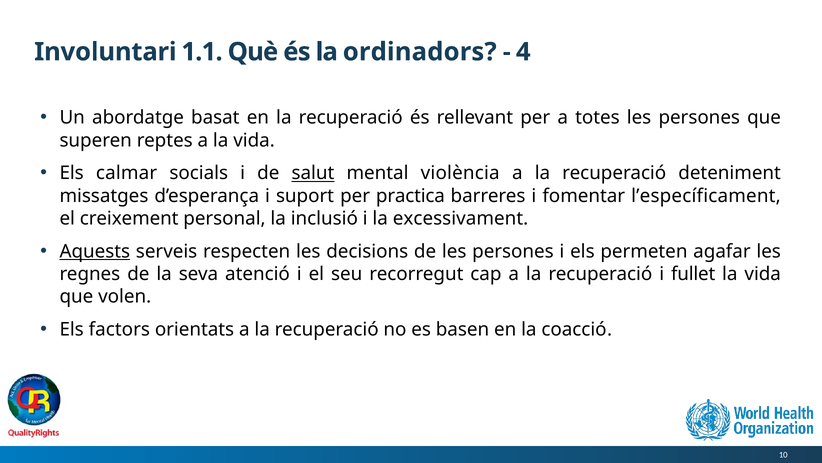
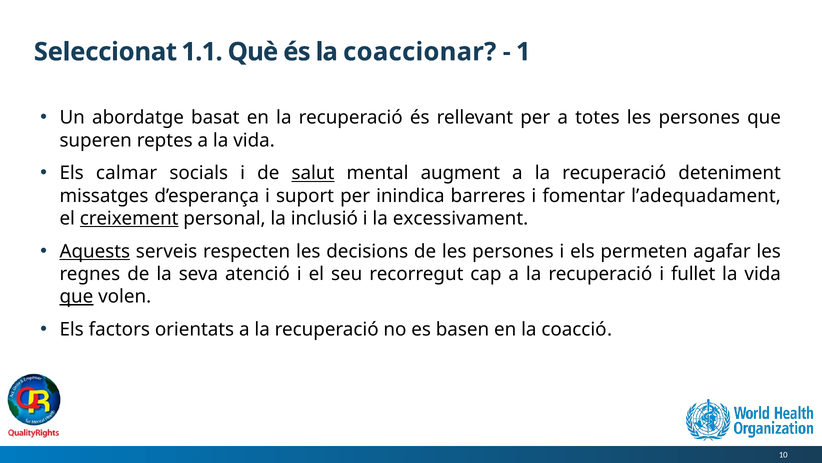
Involuntari: Involuntari -> Seleccionat
ordinadors: ordinadors -> coaccionar
4: 4 -> 1
violència: violència -> augment
practica: practica -> inindica
l’específicament: l’específicament -> l’adequadament
creixement underline: none -> present
que at (76, 296) underline: none -> present
